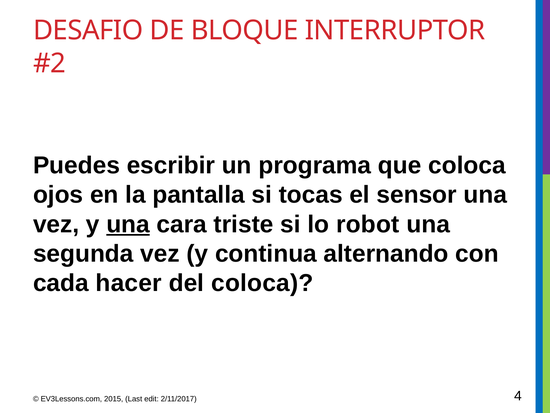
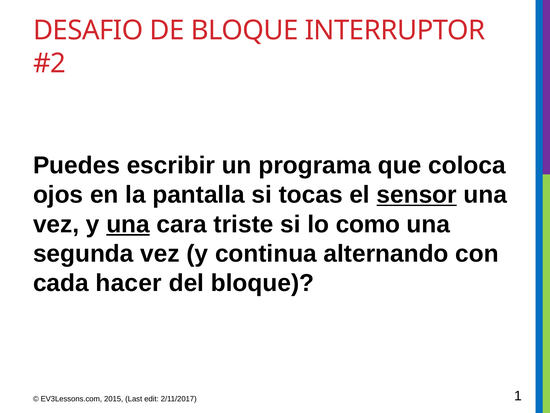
sensor underline: none -> present
robot: robot -> como
del coloca: coloca -> bloque
4: 4 -> 1
